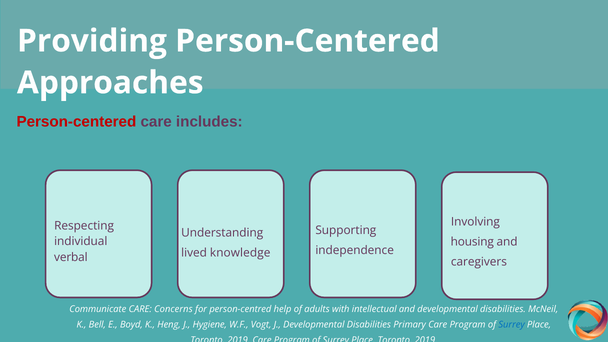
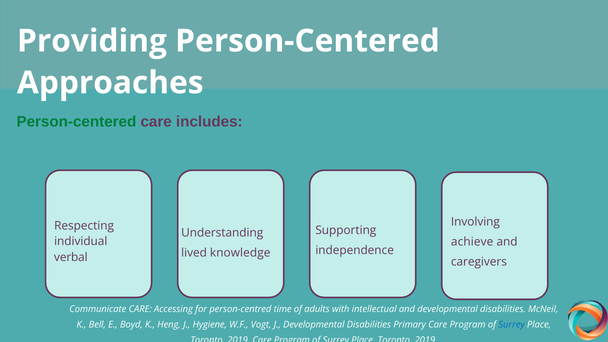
Person-centered at (76, 122) colour: red -> green
housing: housing -> achieve
Concerns: Concerns -> Accessing
help: help -> time
